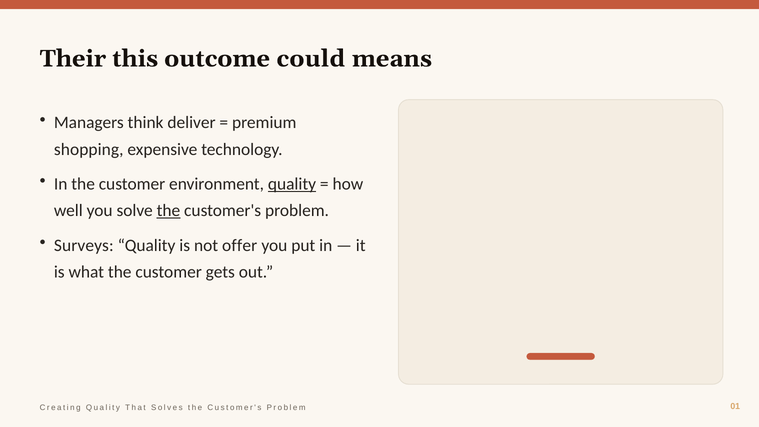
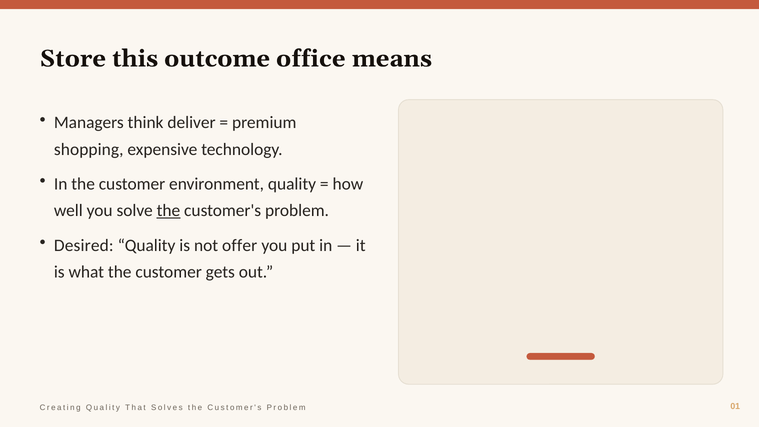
Their: Their -> Store
could: could -> office
quality at (292, 184) underline: present -> none
Surveys: Surveys -> Desired
